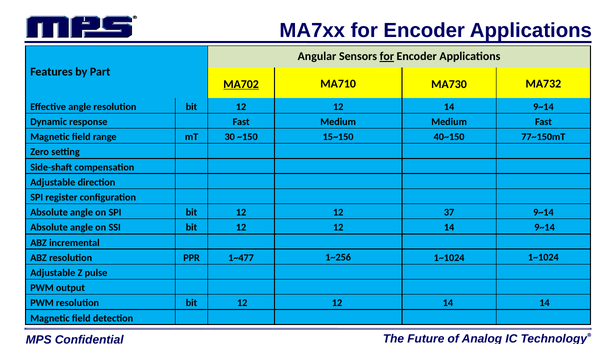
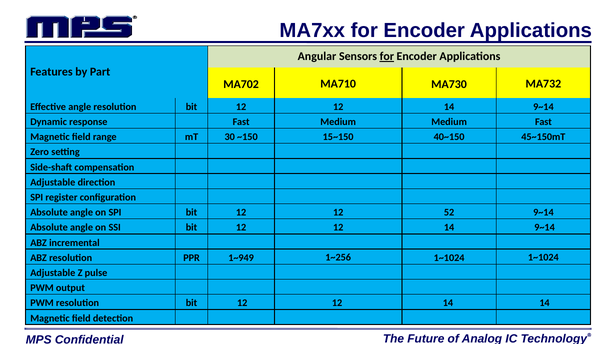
MA702 underline: present -> none
77~150mT: 77~150mT -> 45~150mT
37: 37 -> 52
1~477: 1~477 -> 1~949
